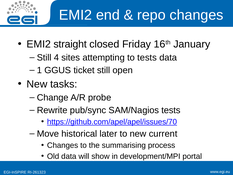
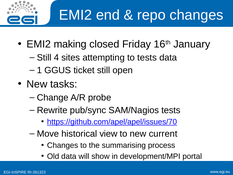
straight: straight -> making
later: later -> view
